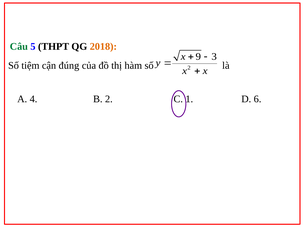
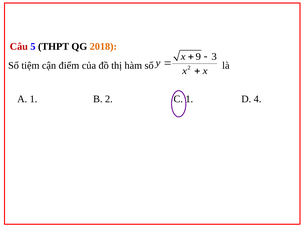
Câu colour: green -> red
đúng: đúng -> điểm
A 4: 4 -> 1
6: 6 -> 4
